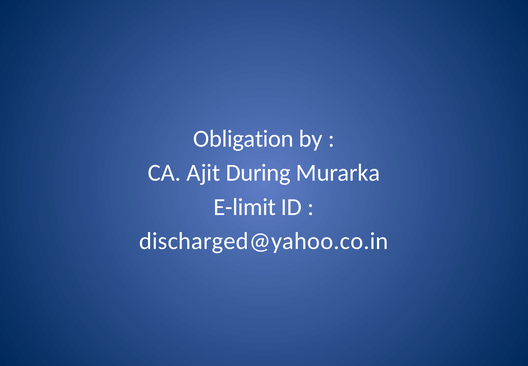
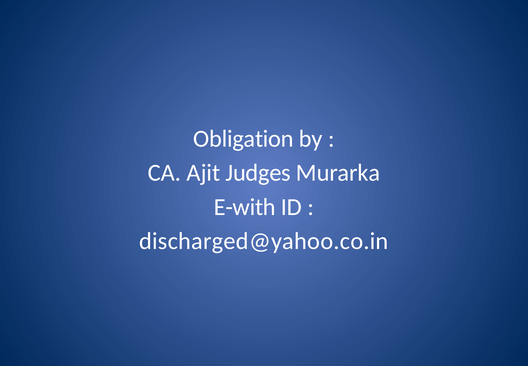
During: During -> Judges
E-limit: E-limit -> E-with
